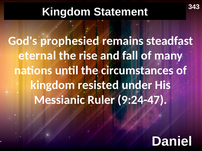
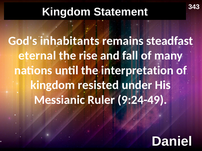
prophesied: prophesied -> inhabitants
circumstances: circumstances -> interpretation
9:24-47: 9:24-47 -> 9:24-49
